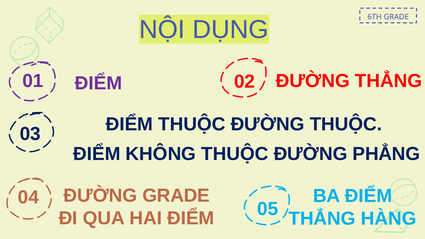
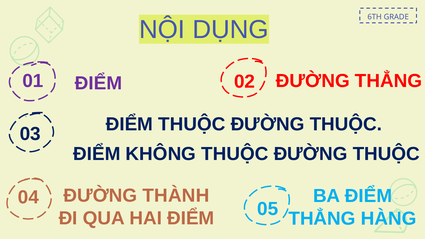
KHÔNG THUỘC ĐƯỜNG PHẲNG: PHẲNG -> THUỘC
ĐƯỜNG GRADE: GRADE -> THÀNH
